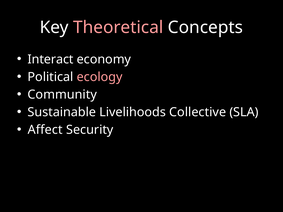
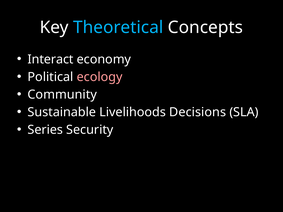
Theoretical colour: pink -> light blue
Collective: Collective -> Decisions
Affect: Affect -> Series
